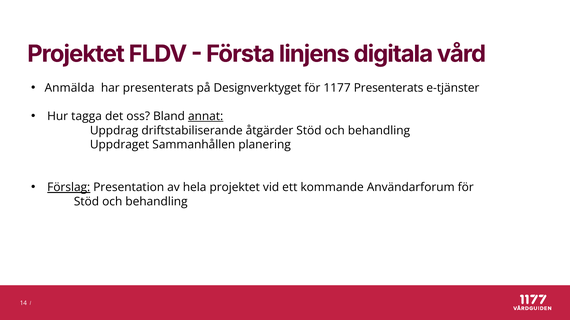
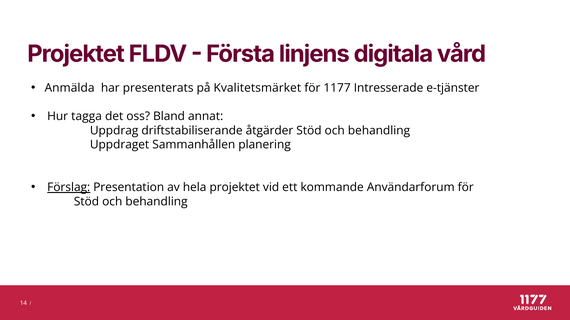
Designverktyget: Designverktyget -> Kvalitetsmärket
1177 Presenterats: Presenterats -> Intresserade
annat underline: present -> none
